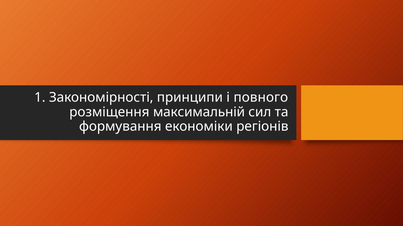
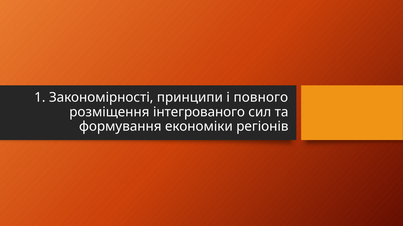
максимальній: максимальній -> інтегрованого
